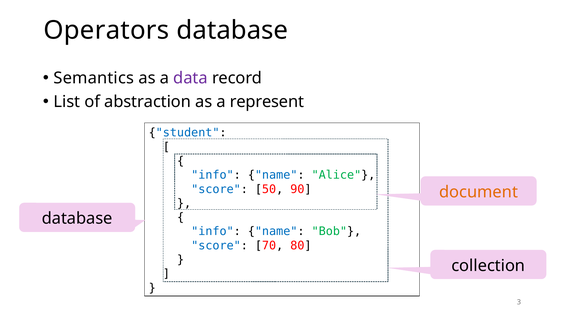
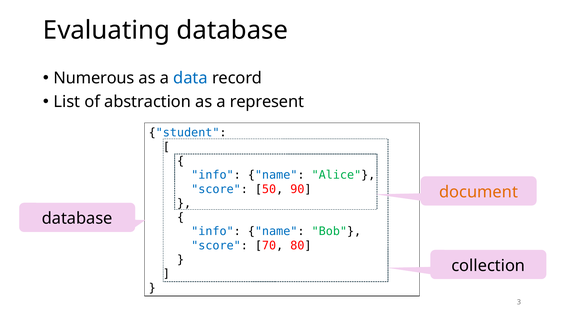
Operators: Operators -> Evaluating
Semantics: Semantics -> Numerous
data colour: purple -> blue
